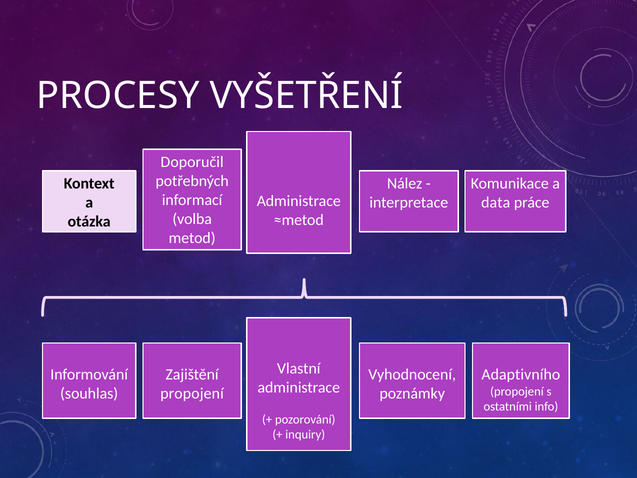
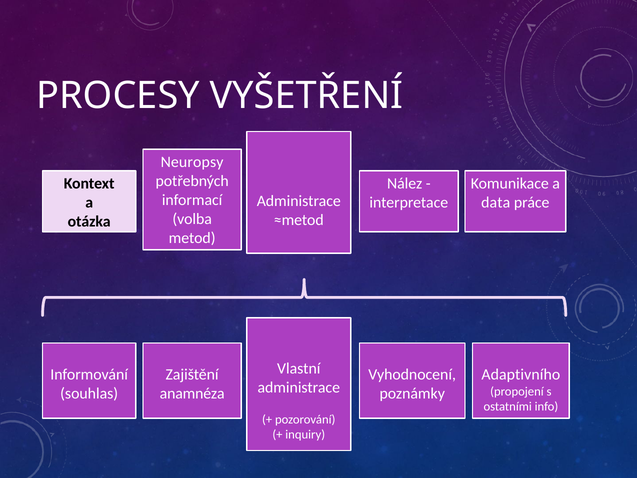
Doporučil: Doporučil -> Neuropsy
propojení at (192, 393): propojení -> anamnéza
